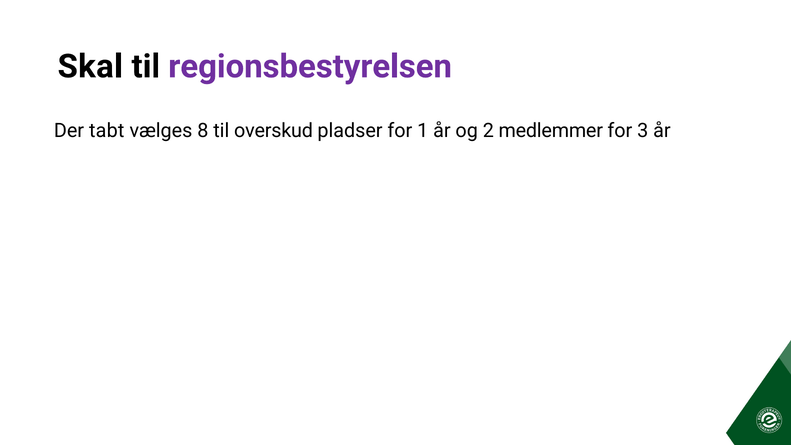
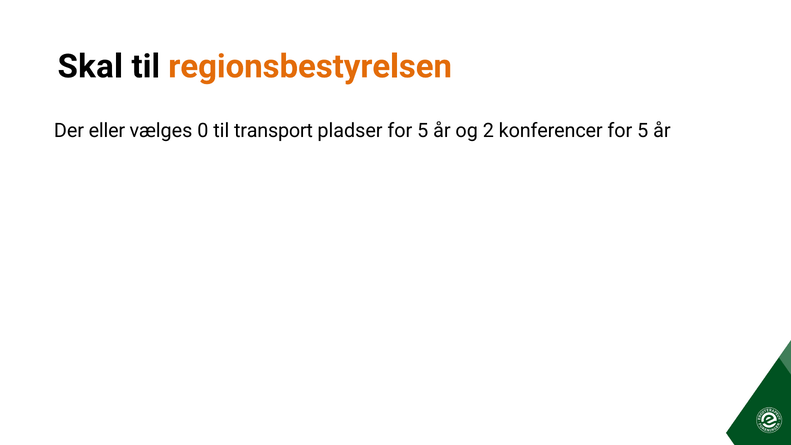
regionsbestyrelsen colour: purple -> orange
tabt: tabt -> eller
8: 8 -> 0
overskud: overskud -> transport
pladser for 1: 1 -> 5
medlemmer: medlemmer -> konferencer
3 at (643, 130): 3 -> 5
